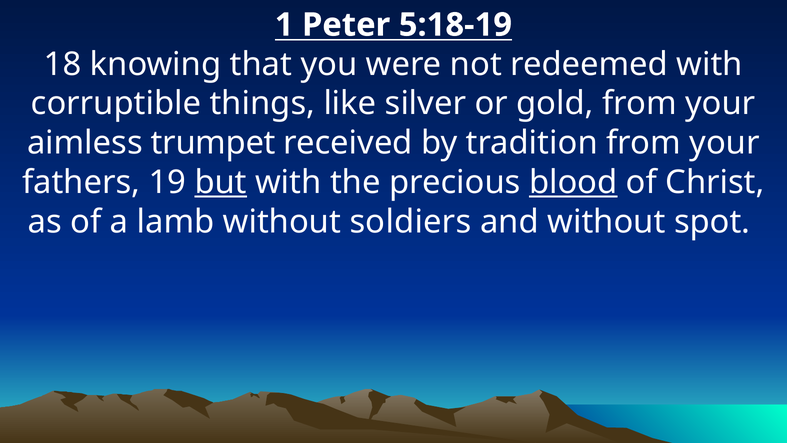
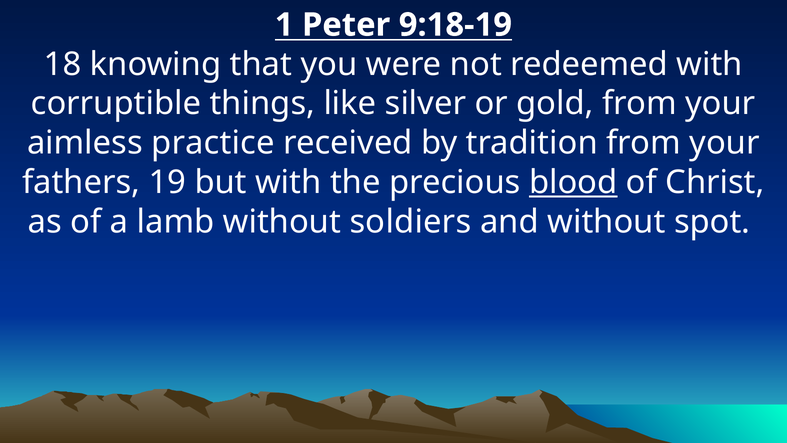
5:18-19: 5:18-19 -> 9:18-19
trumpet: trumpet -> practice
but underline: present -> none
